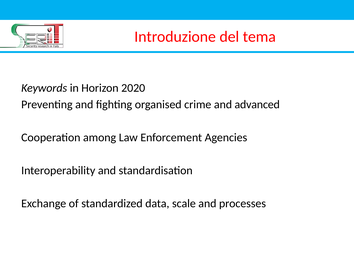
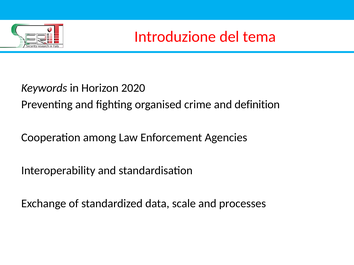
advanced: advanced -> definition
